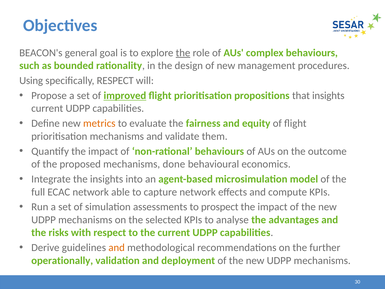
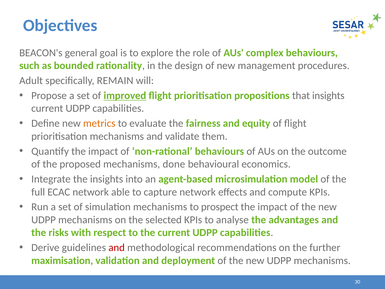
the at (183, 53) underline: present -> none
Using: Using -> Adult
specifically RESPECT: RESPECT -> REMAIN
simulation assessments: assessments -> mechanisms
and at (117, 247) colour: orange -> red
operationally: operationally -> maximisation
